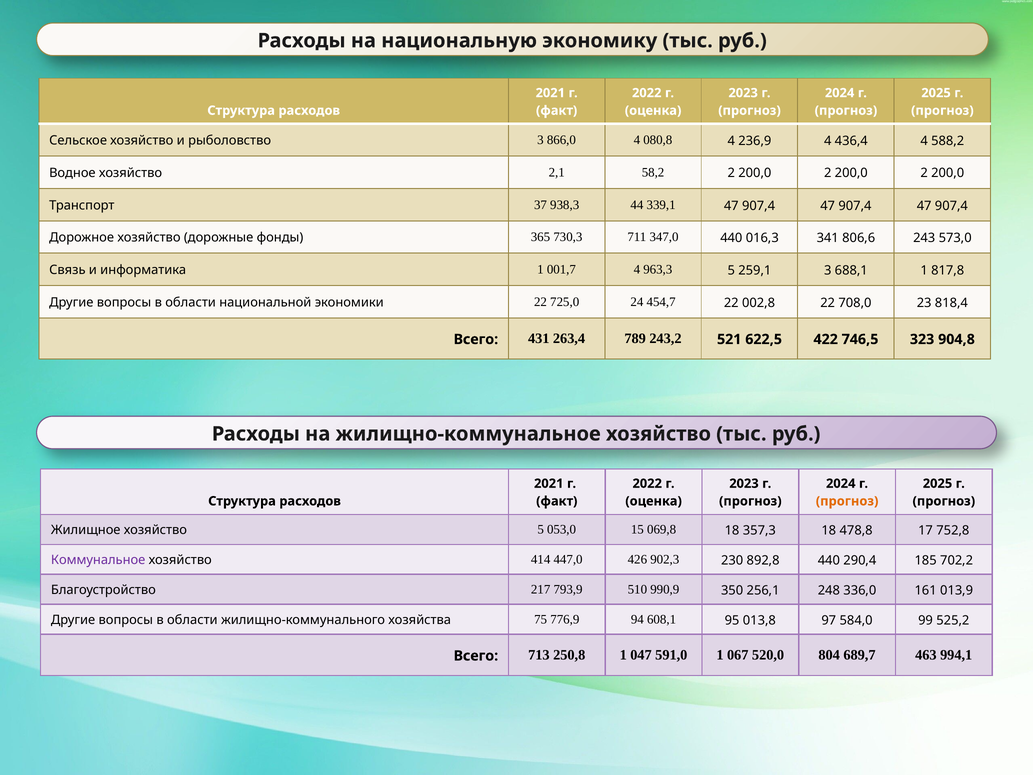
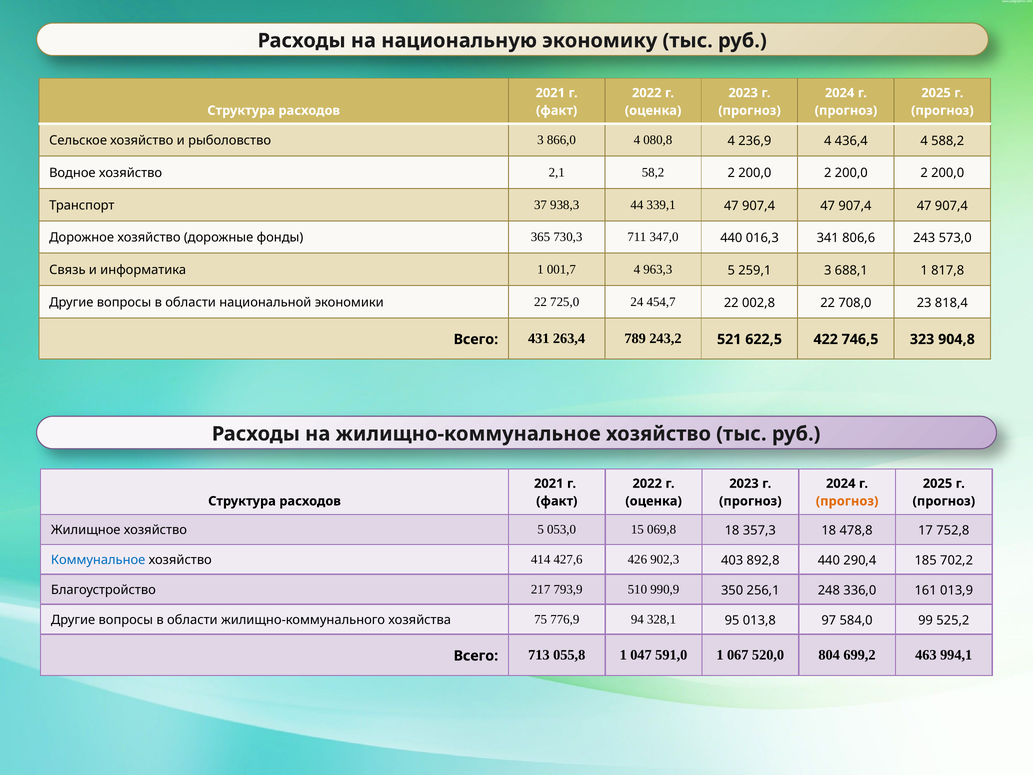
Коммунальное colour: purple -> blue
447,0: 447,0 -> 427,6
230: 230 -> 403
608,1: 608,1 -> 328,1
250,8: 250,8 -> 055,8
689,7: 689,7 -> 699,2
